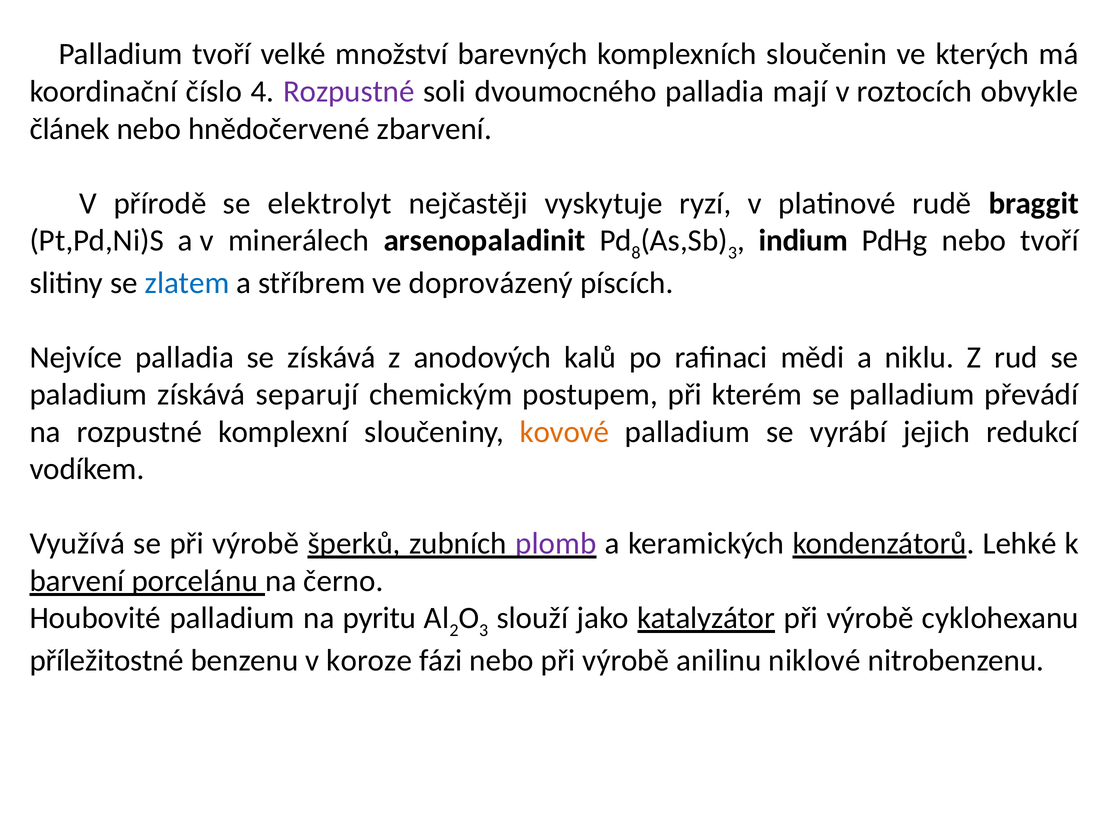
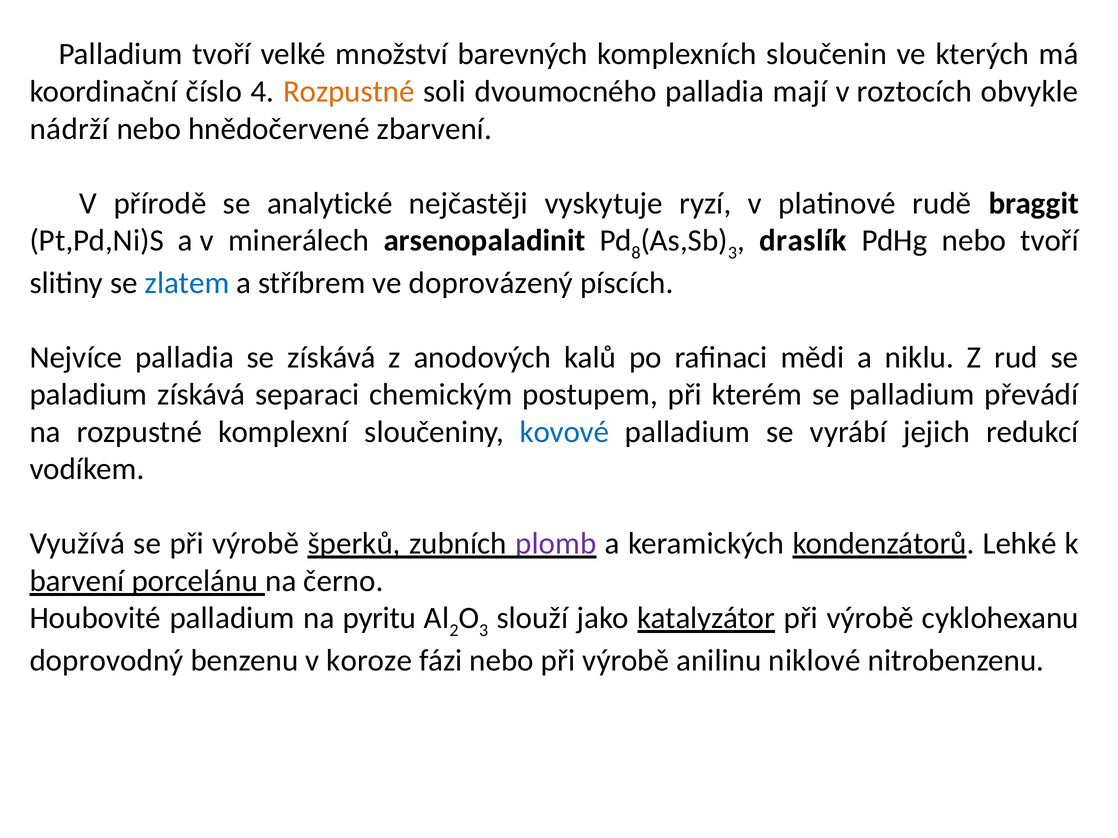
Rozpustné at (349, 92) colour: purple -> orange
článek: článek -> nádrží
elektrolyt: elektrolyt -> analytické
indium: indium -> draslík
separují: separují -> separaci
kovové colour: orange -> blue
příležitostné: příležitostné -> doprovodný
